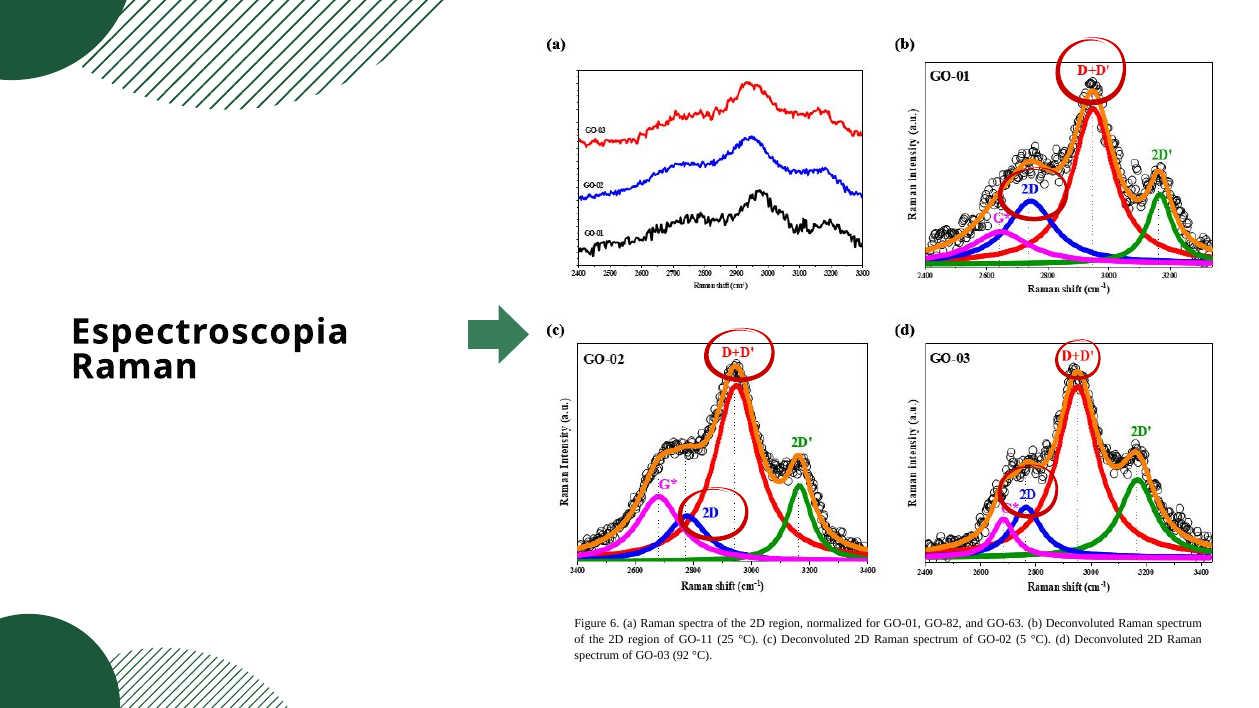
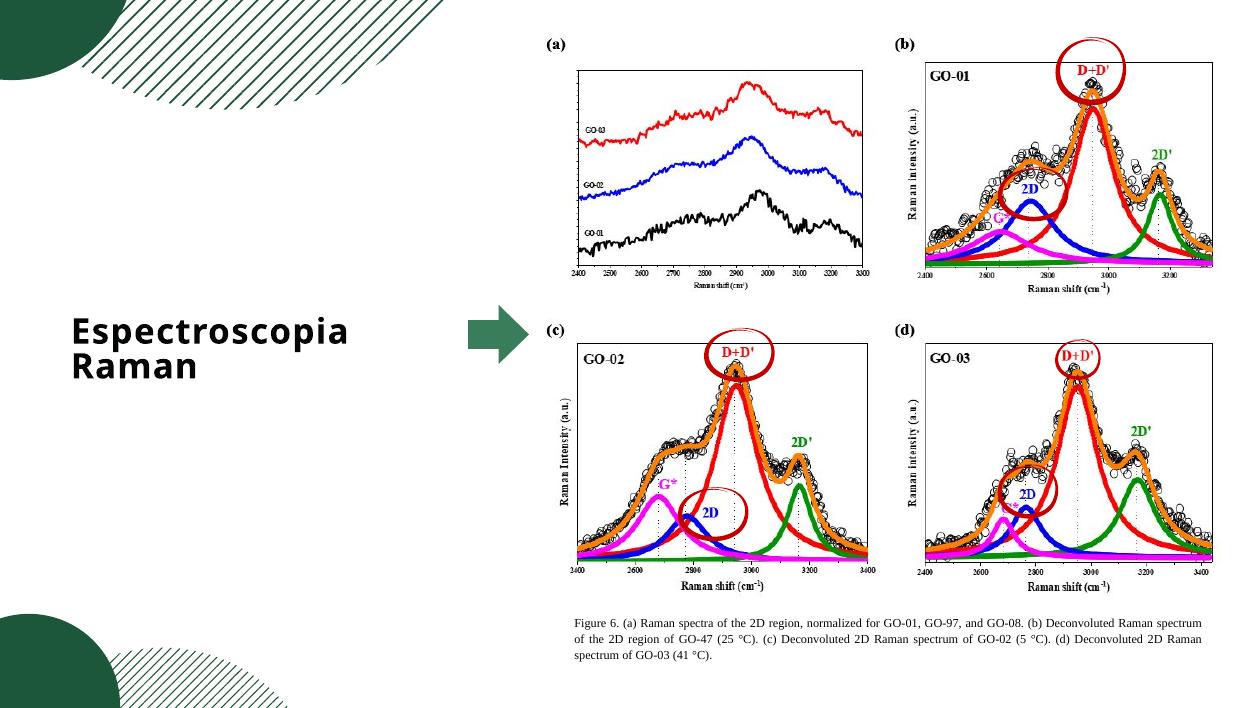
GO-82: GO-82 -> GO-97
GO-63: GO-63 -> GO-08
GO-11: GO-11 -> GO-47
92: 92 -> 41
